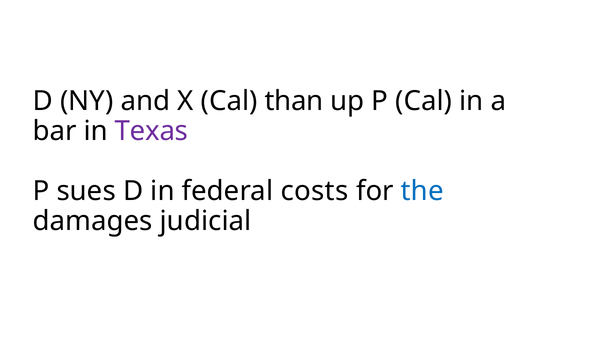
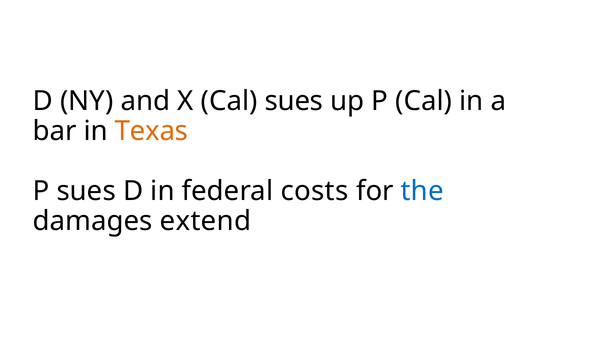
Cal than: than -> sues
Texas colour: purple -> orange
judicial: judicial -> extend
